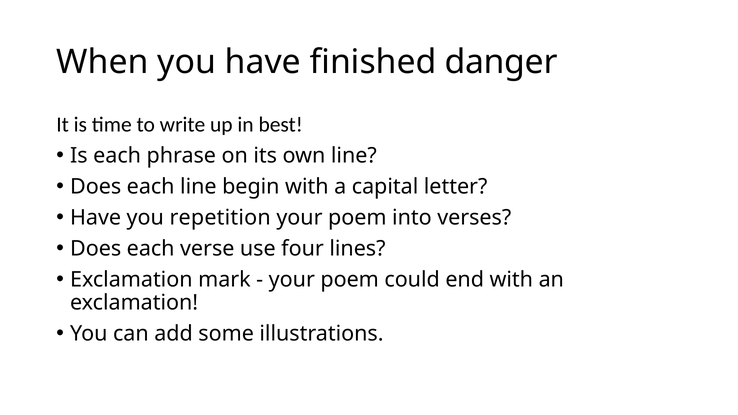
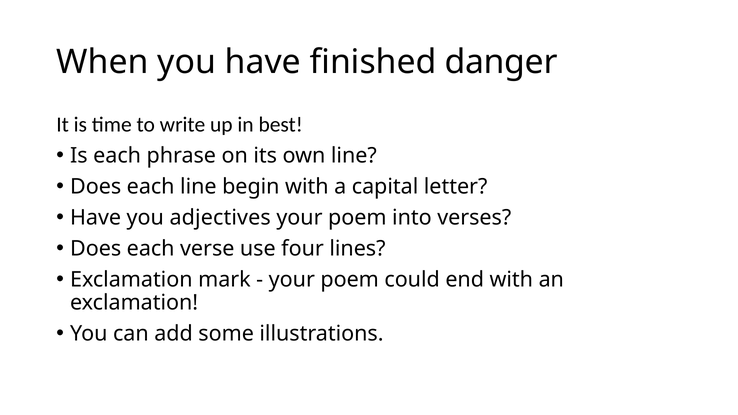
repetition: repetition -> adjectives
